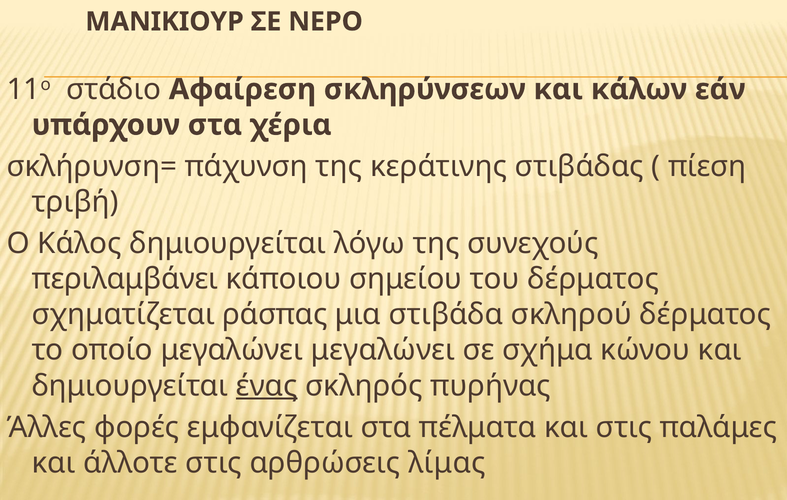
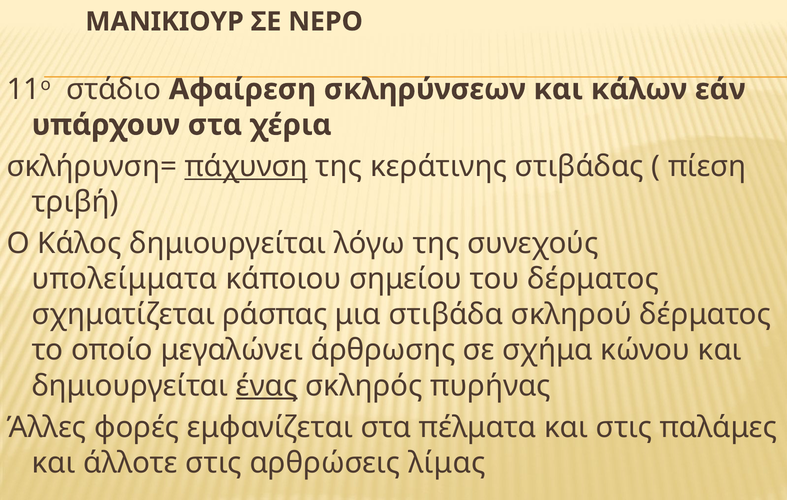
πάχυνση underline: none -> present
περιλαμβάνει: περιλαμβάνει -> υπολείμματα
μεγαλώνει μεγαλώνει: μεγαλώνει -> άρθρωσης
